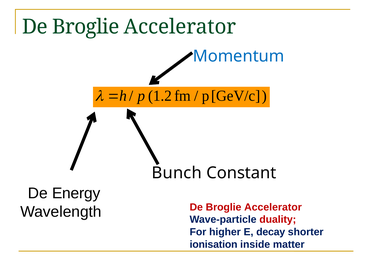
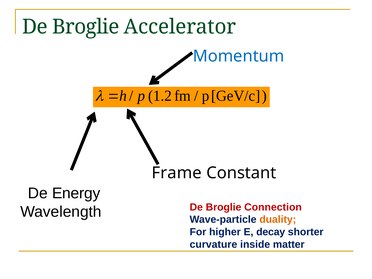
Bunch: Bunch -> Frame
Accelerator at (273, 207): Accelerator -> Connection
duality colour: red -> orange
ionisation: ionisation -> curvature
